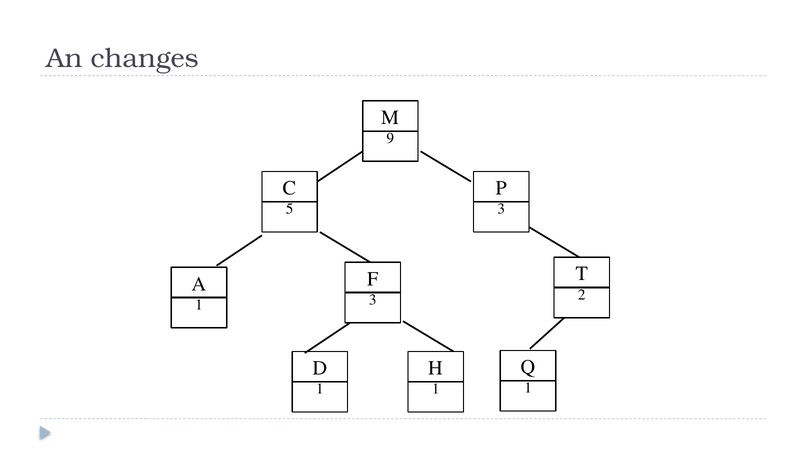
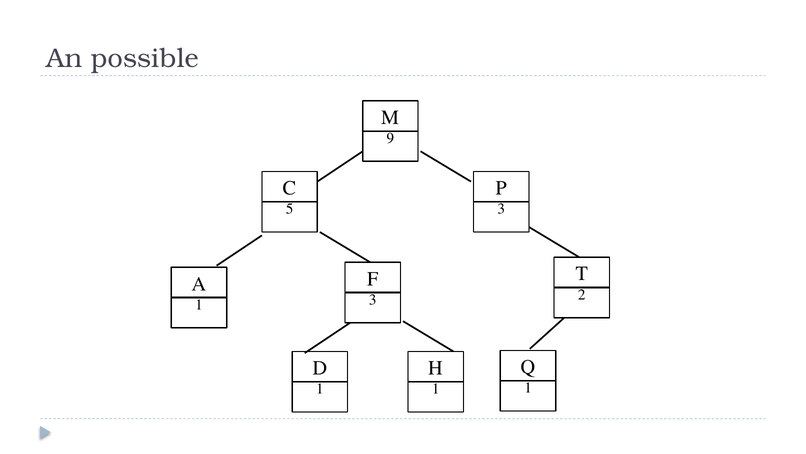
changes: changes -> possible
